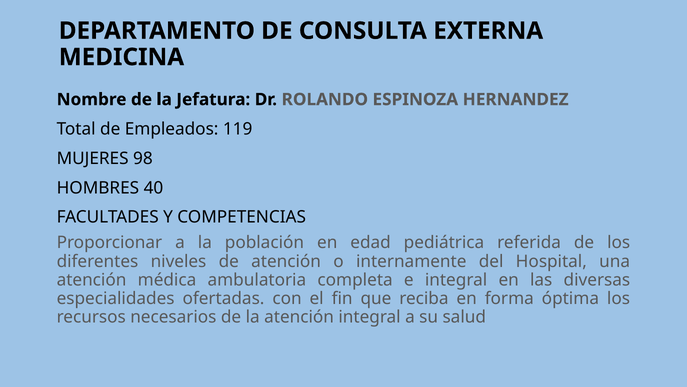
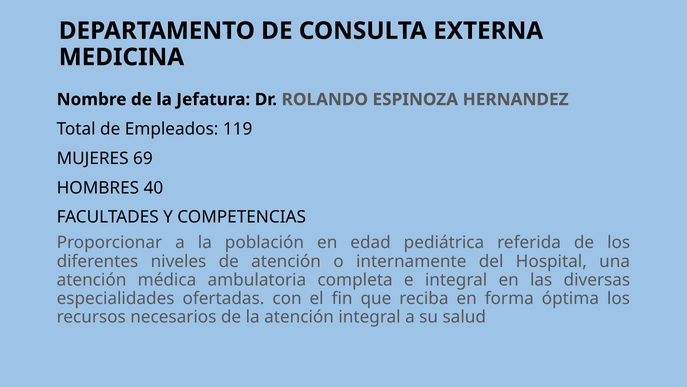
98: 98 -> 69
